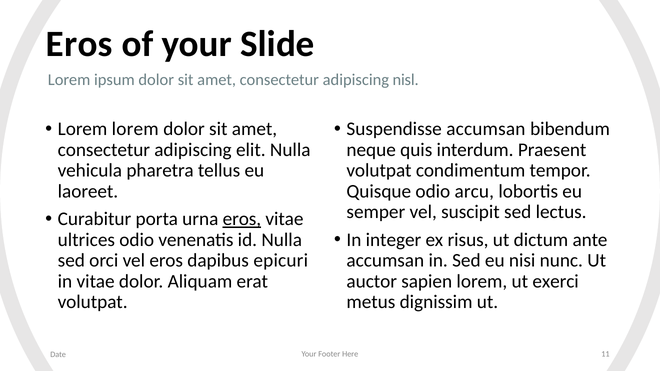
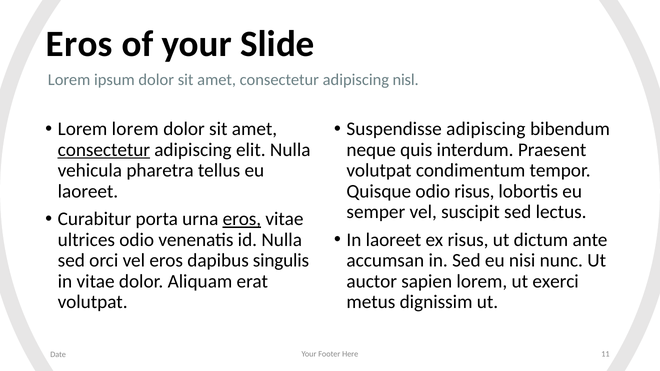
Suspendisse accumsan: accumsan -> adipiscing
consectetur at (104, 150) underline: none -> present
odio arcu: arcu -> risus
In integer: integer -> laoreet
epicuri: epicuri -> singulis
